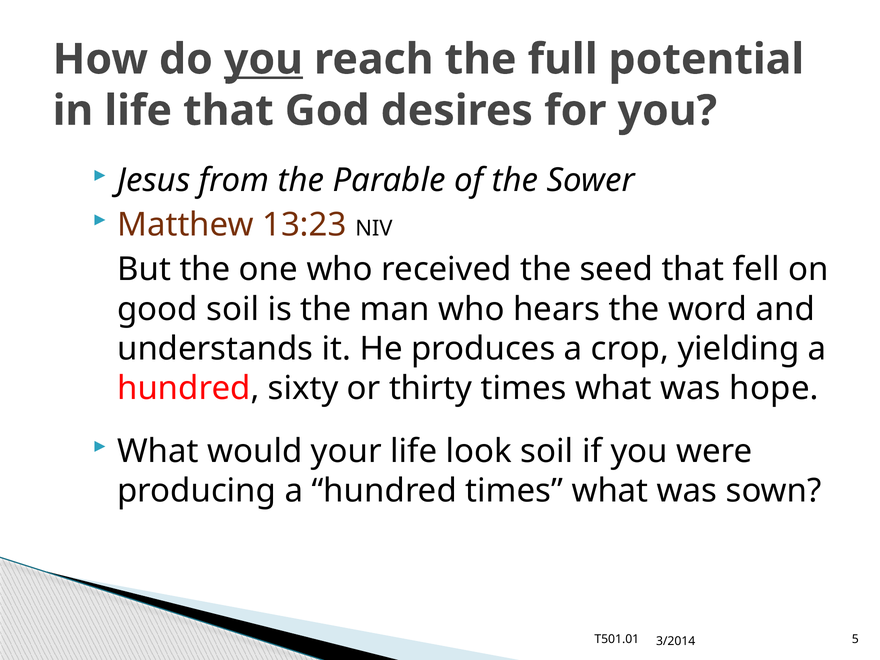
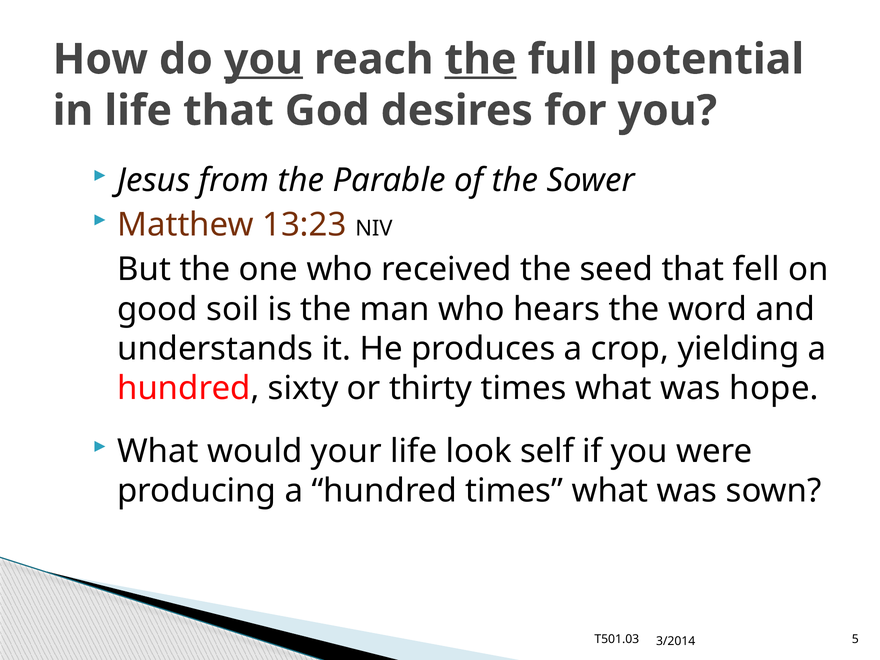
the at (481, 59) underline: none -> present
look soil: soil -> self
T501.01: T501.01 -> T501.03
